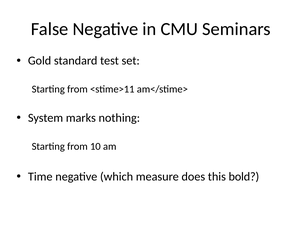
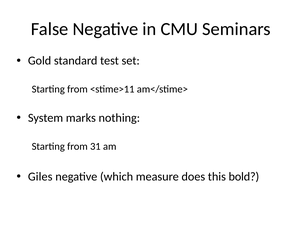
10: 10 -> 31
Time: Time -> Giles
